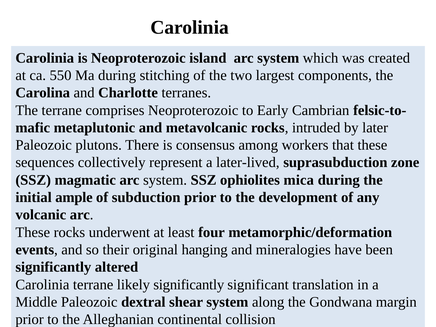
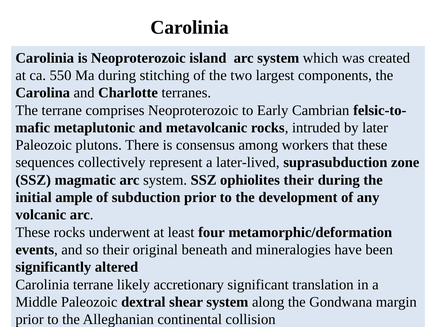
ophiolites mica: mica -> their
hanging: hanging -> beneath
likely significantly: significantly -> accretionary
